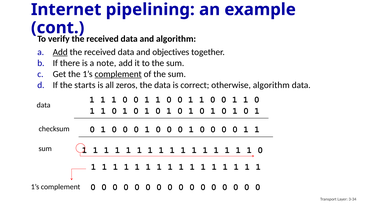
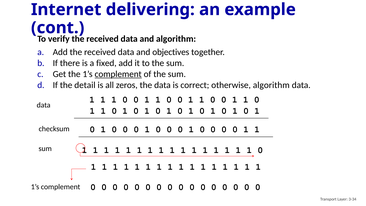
pipelining: pipelining -> delivering
Add at (60, 52) underline: present -> none
note: note -> fixed
starts: starts -> detail
